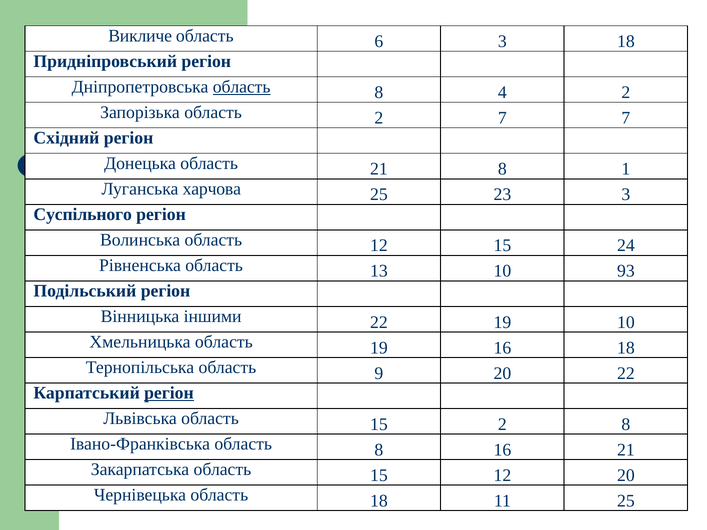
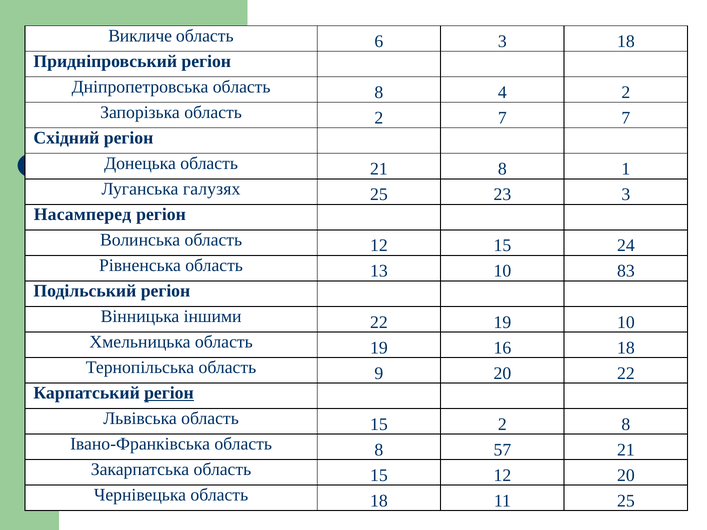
область at (242, 87) underline: present -> none
харчова: харчова -> галузях
Суспільного: Суспільного -> Насамперед
93: 93 -> 83
8 16: 16 -> 57
